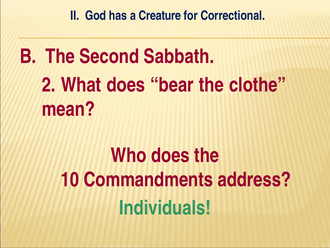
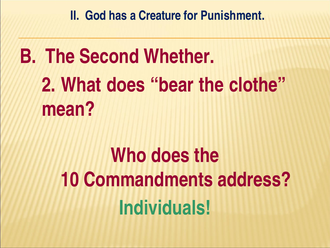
Correctional: Correctional -> Punishment
Sabbath: Sabbath -> Whether
